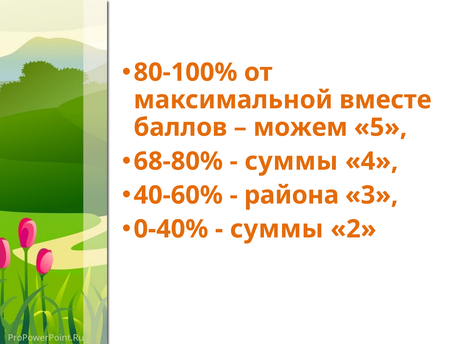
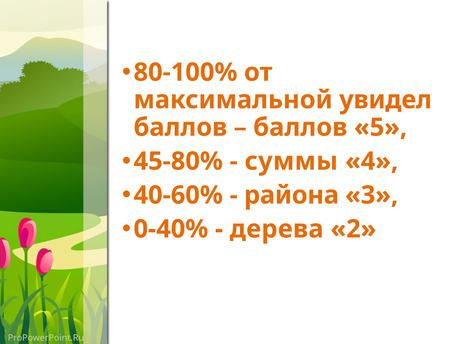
вместе: вместе -> увидел
можем at (300, 127): можем -> баллов
68-80%: 68-80% -> 45-80%
суммы at (277, 229): суммы -> дерева
